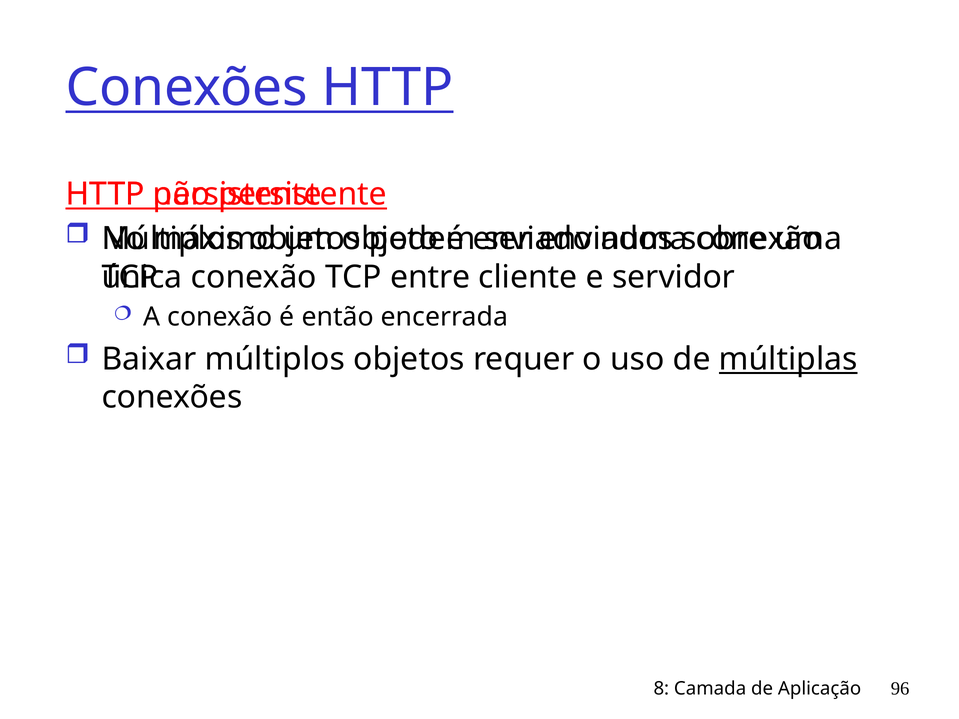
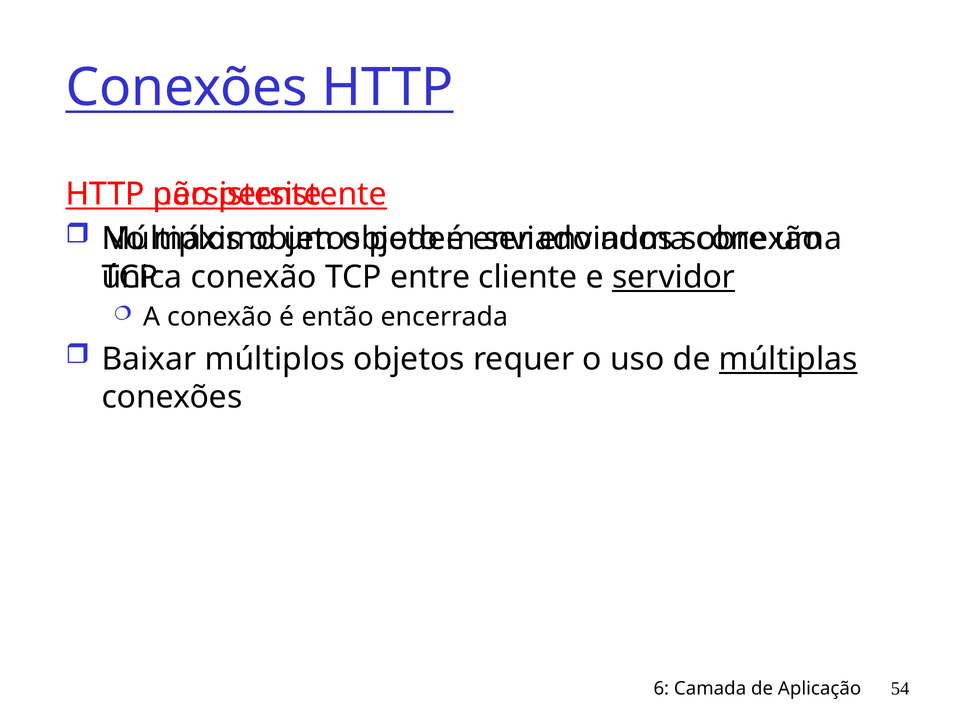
servidor underline: none -> present
8: 8 -> 6
96: 96 -> 54
